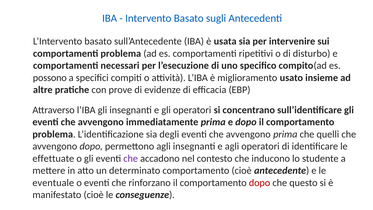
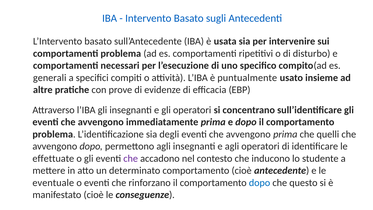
possono: possono -> generali
miglioramento: miglioramento -> puntualmente
dopo at (260, 183) colour: red -> blue
